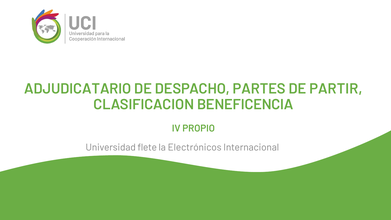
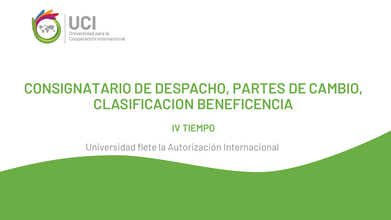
ADJUDICATARIO: ADJUDICATARIO -> CONSIGNATARIO
PARTIR: PARTIR -> CAMBIO
PROPIO: PROPIO -> TIEMPO
Electrónicos: Electrónicos -> Autorización
